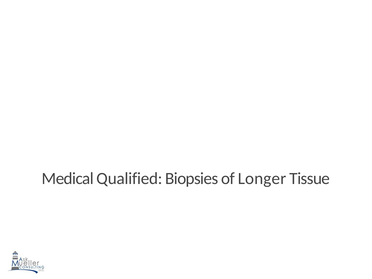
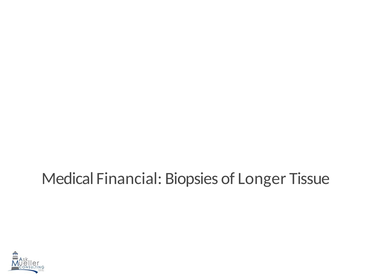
Qualified: Qualified -> Financial
